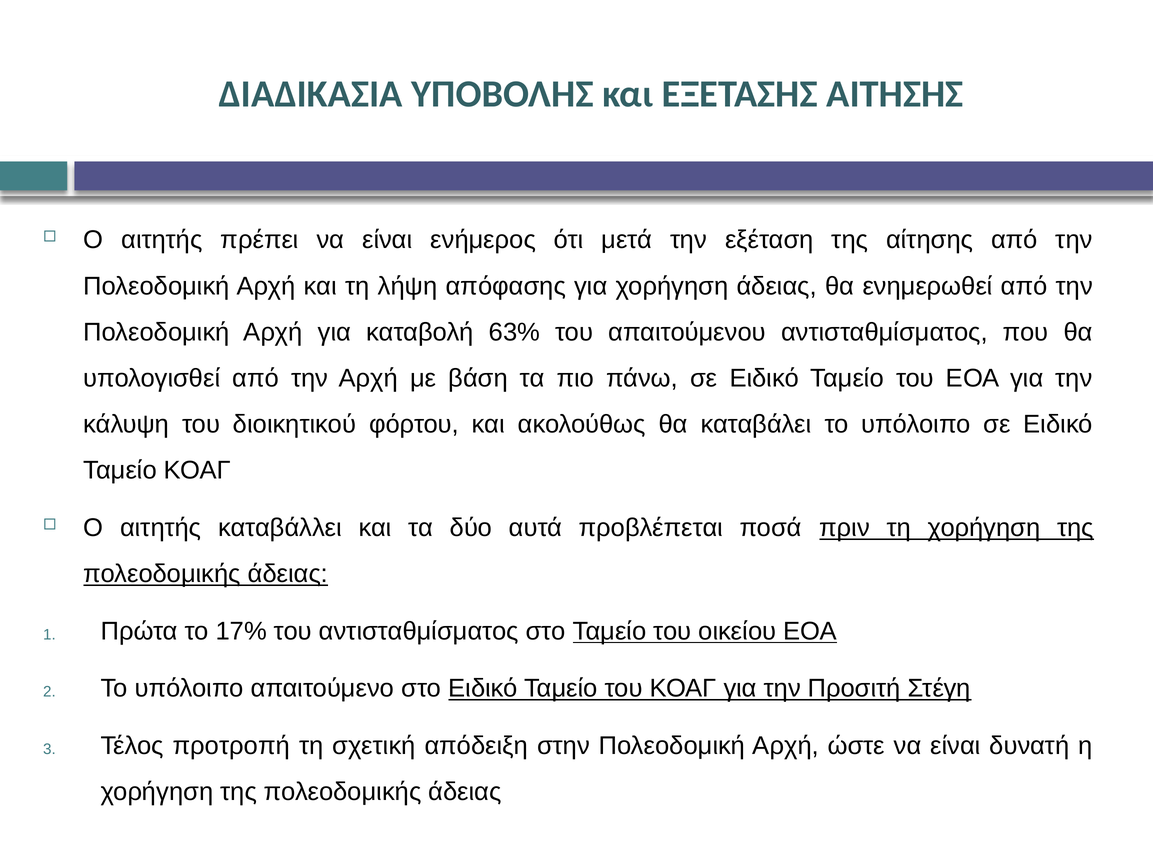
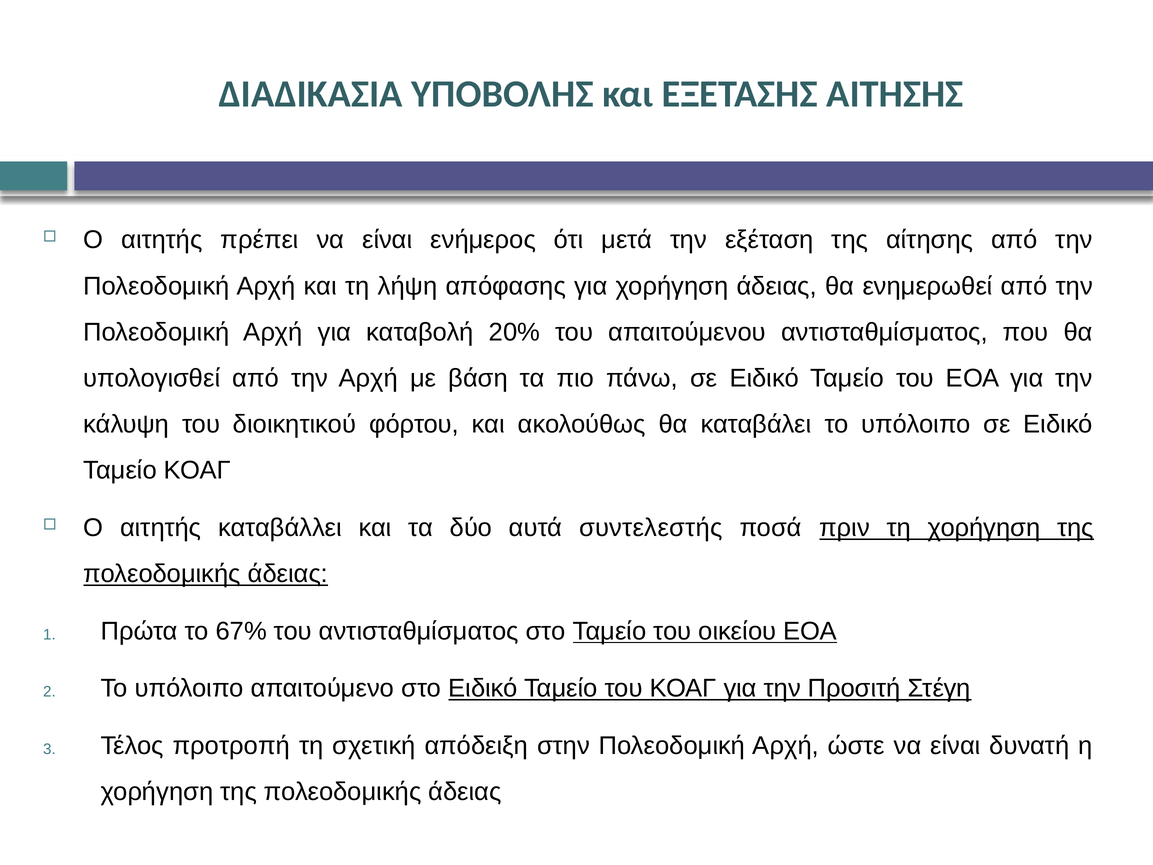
63%: 63% -> 20%
προβλέπεται: προβλέπεται -> συντελεστής
17%: 17% -> 67%
